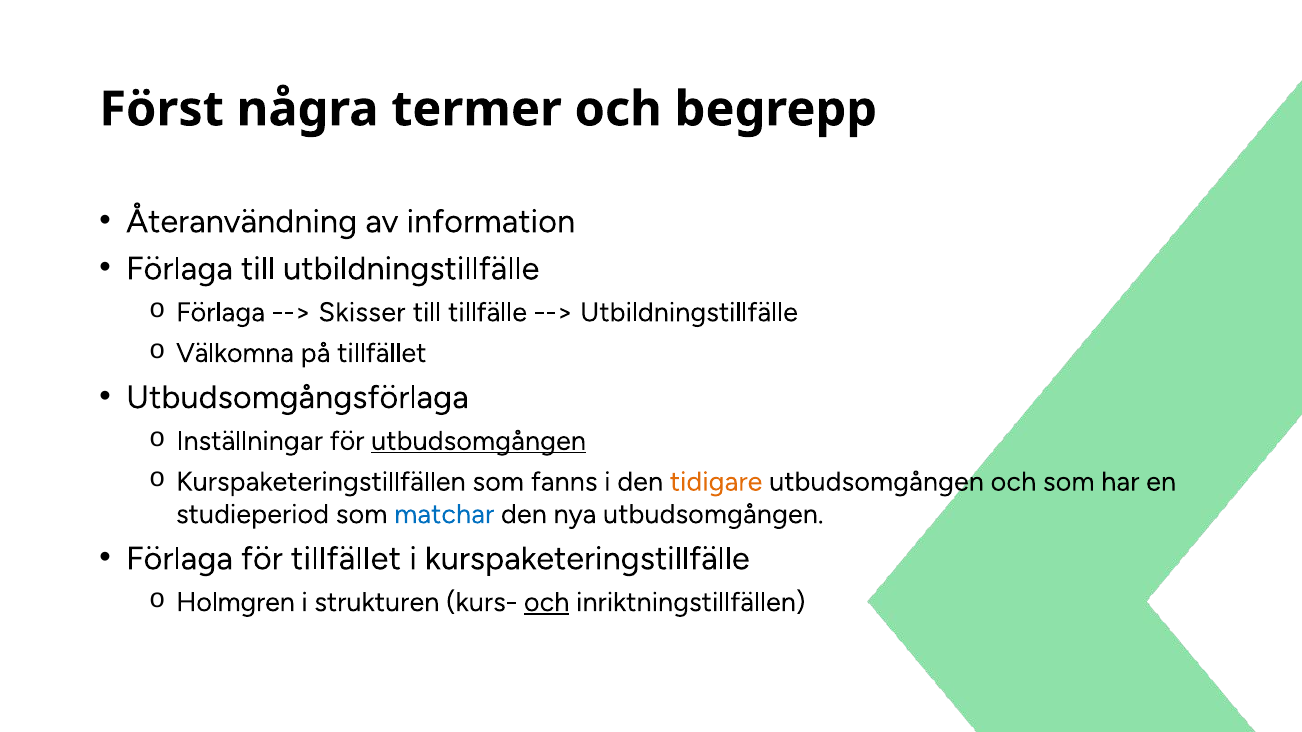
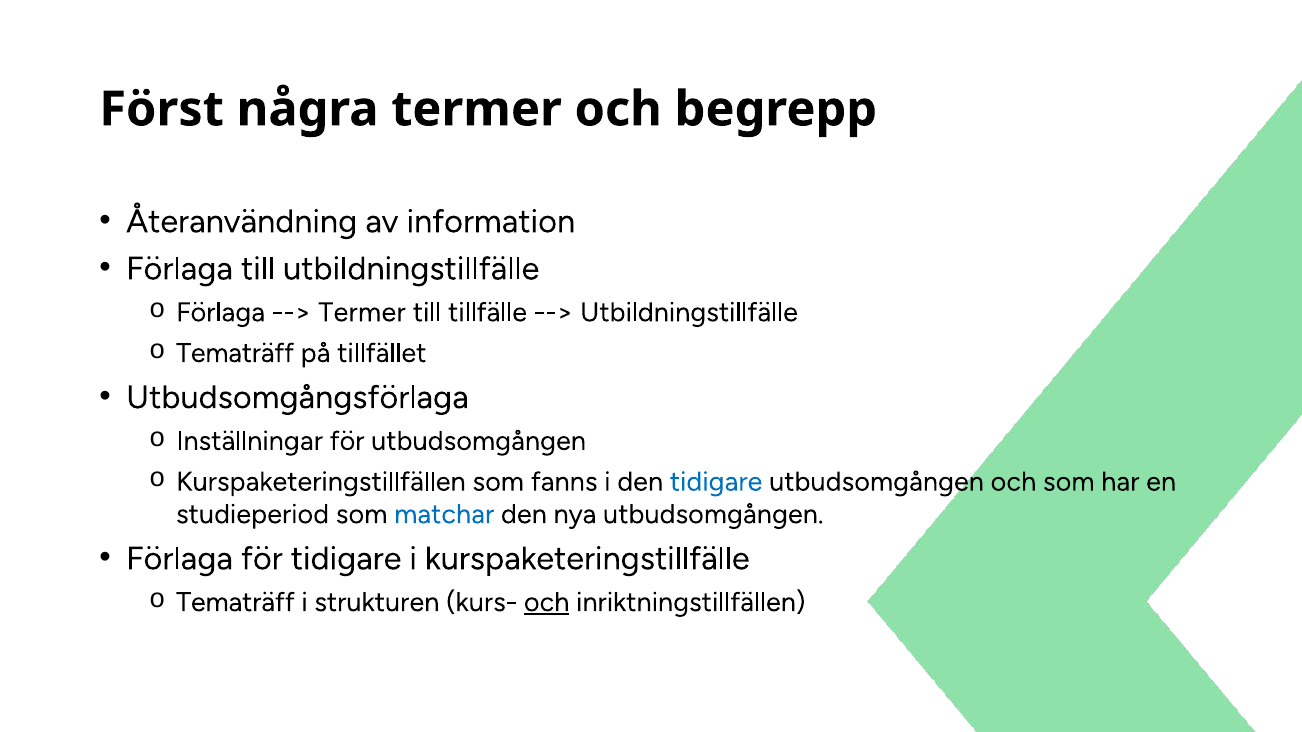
Skisser at (362, 312): Skisser -> Termer
Välkomna at (235, 353): Välkomna -> Tematräff
utbudsomgången at (479, 441) underline: present -> none
tidigare at (716, 482) colour: orange -> blue
för tillfället: tillfället -> tidigare
Holmgren at (235, 603): Holmgren -> Tematräff
